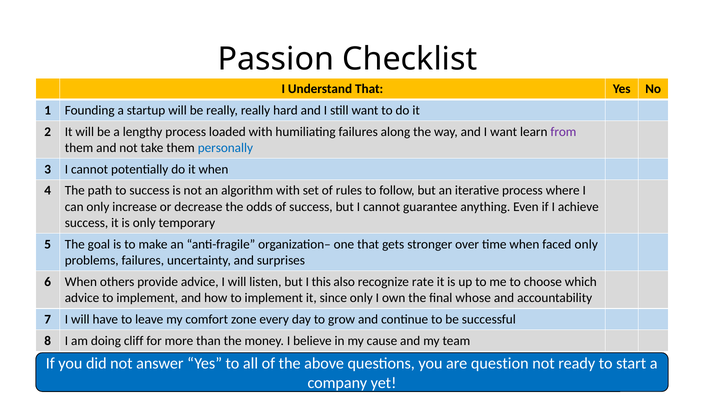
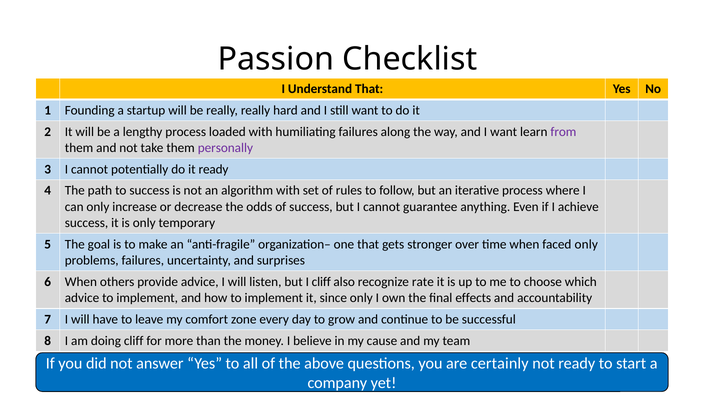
personally colour: blue -> purple
it when: when -> ready
I this: this -> cliff
whose: whose -> effects
question: question -> certainly
